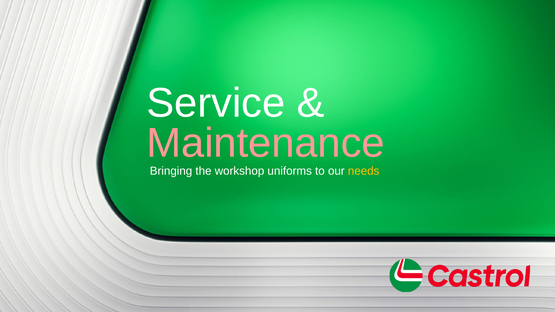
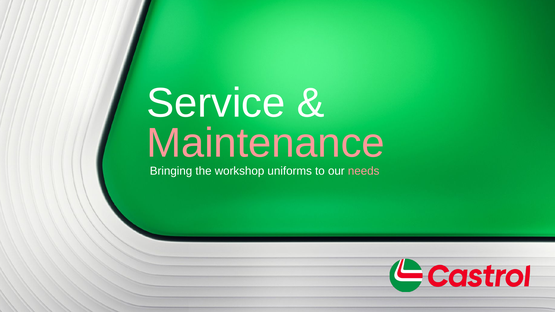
needs colour: yellow -> pink
